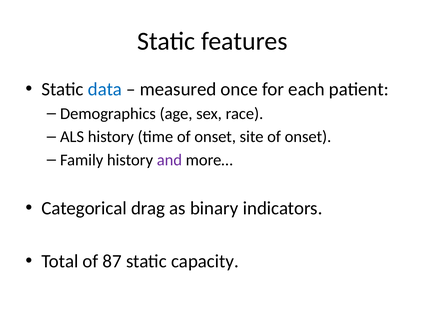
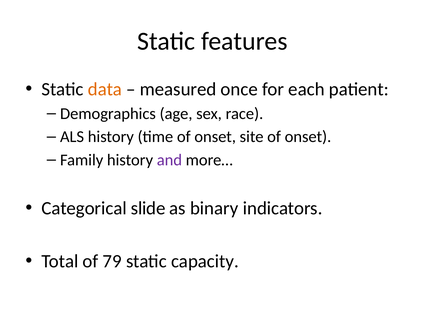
data colour: blue -> orange
drag: drag -> slide
87: 87 -> 79
